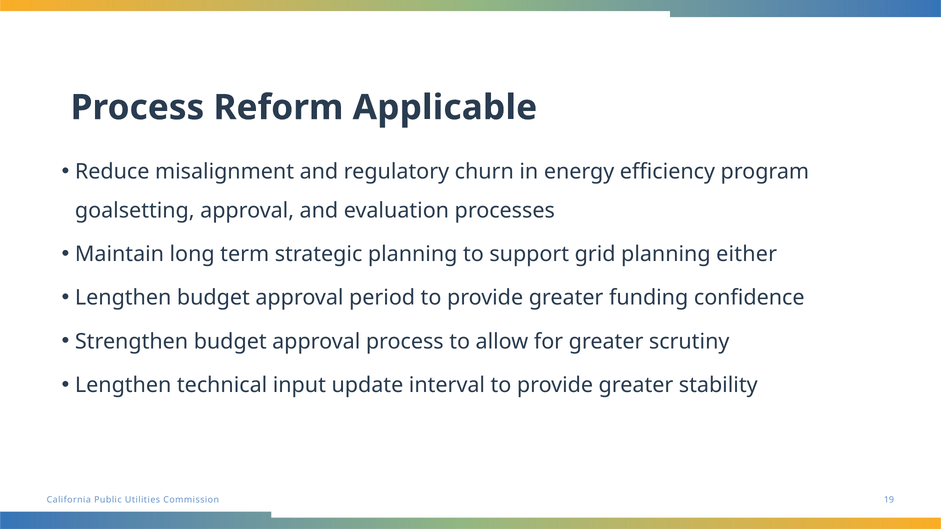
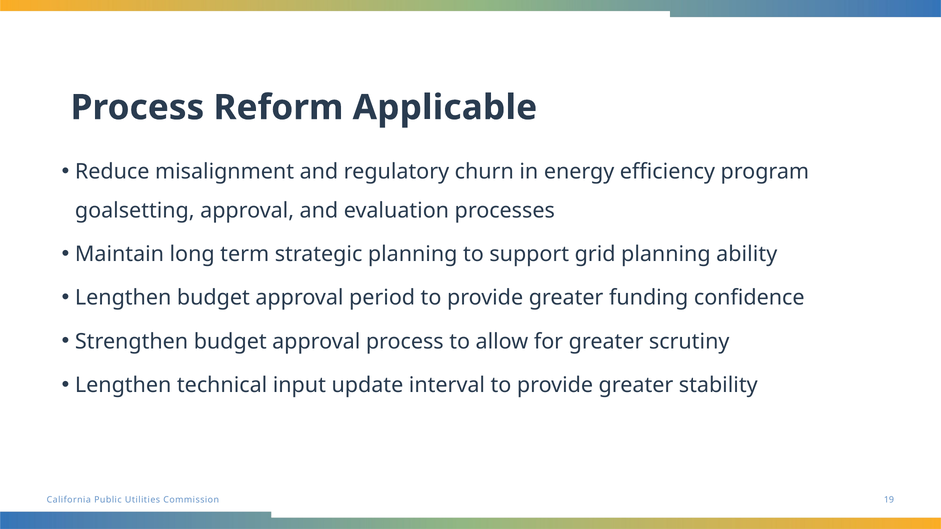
either: either -> ability
